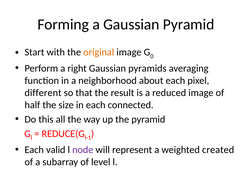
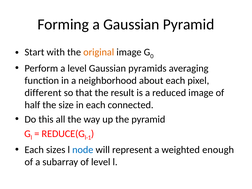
a right: right -> level
valid: valid -> sizes
node colour: purple -> blue
created: created -> enough
